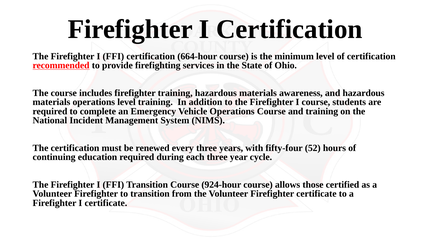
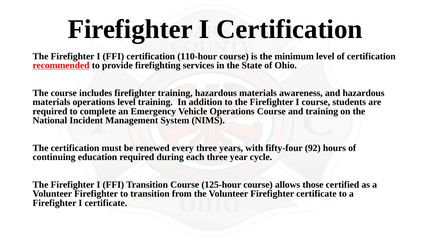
664-hour: 664-hour -> 110-hour
52: 52 -> 92
924-hour: 924-hour -> 125-hour
